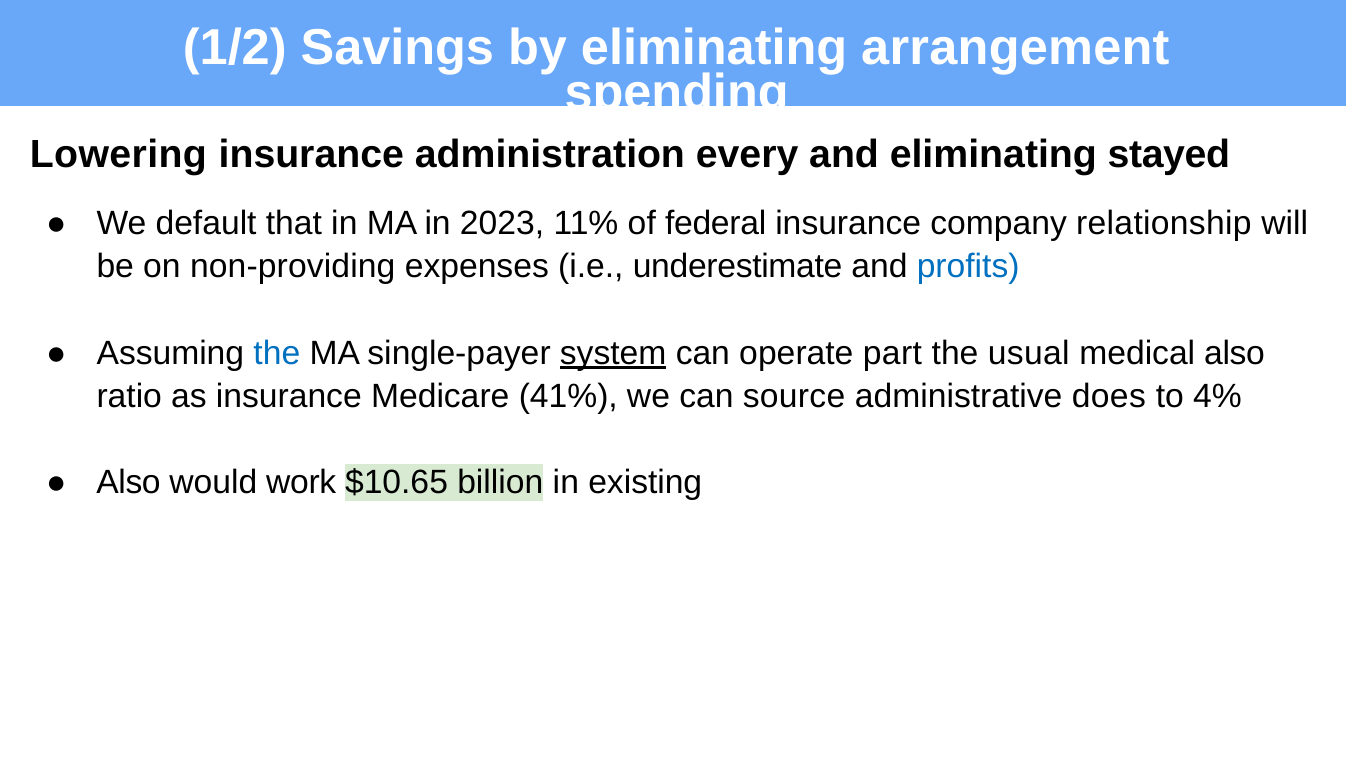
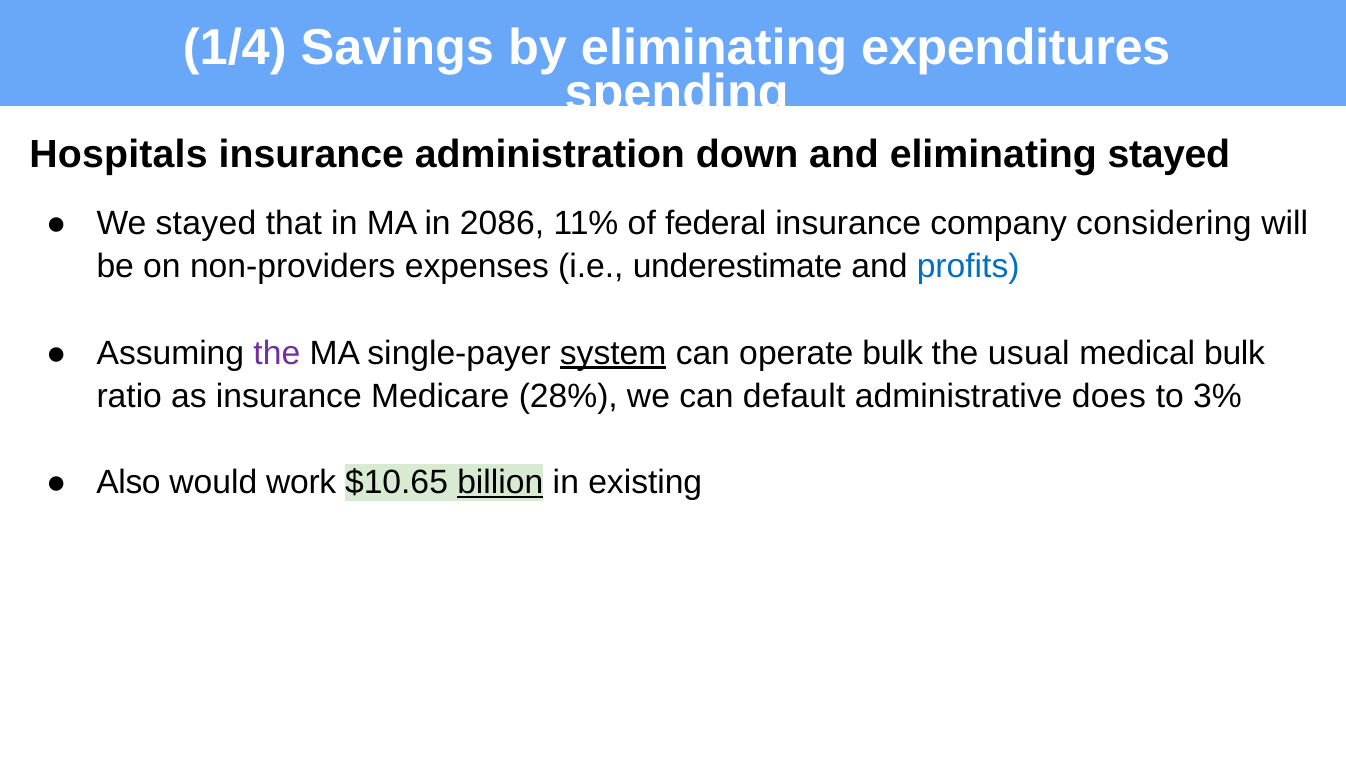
1/2: 1/2 -> 1/4
arrangement: arrangement -> expenditures
Lowering: Lowering -> Hospitals
every: every -> down
We default: default -> stayed
2023: 2023 -> 2086
relationship: relationship -> considering
non-providing: non-providing -> non-providers
the at (277, 353) colour: blue -> purple
operate part: part -> bulk
medical also: also -> bulk
41%: 41% -> 28%
source: source -> default
4%: 4% -> 3%
billion underline: none -> present
